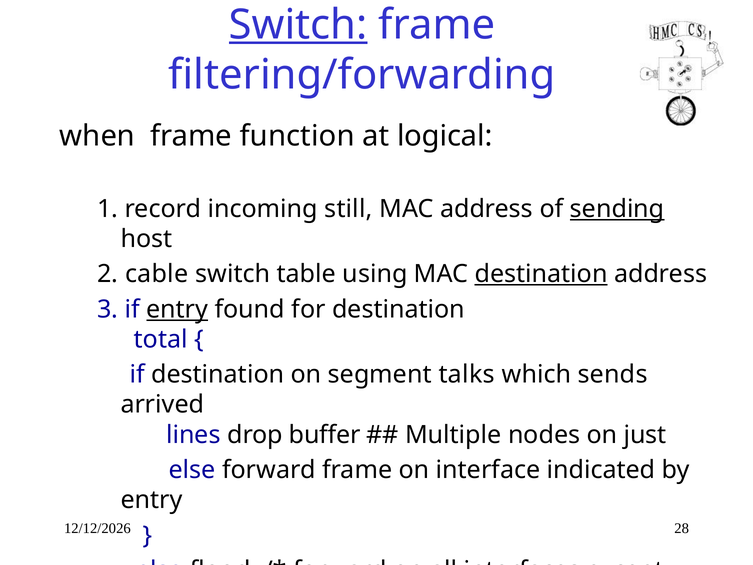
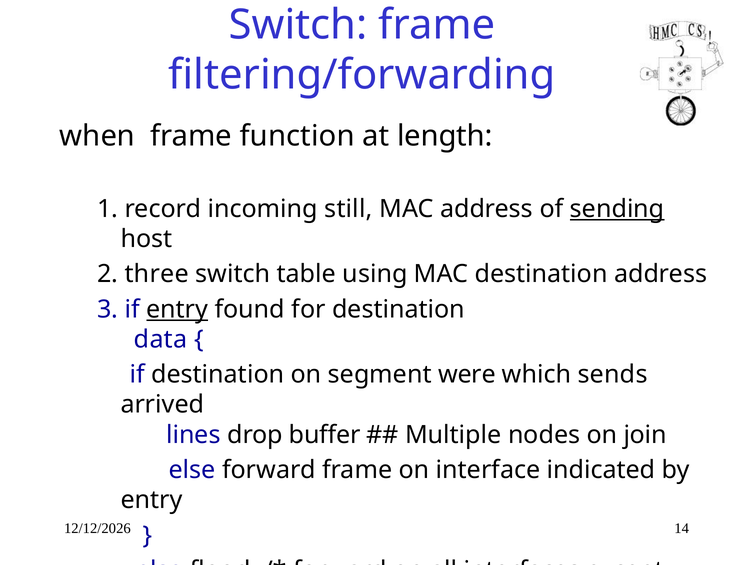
Switch at (298, 25) underline: present -> none
logical: logical -> length
cable: cable -> three
destination at (541, 274) underline: present -> none
total: total -> data
talks: talks -> were
just: just -> join
28: 28 -> 14
